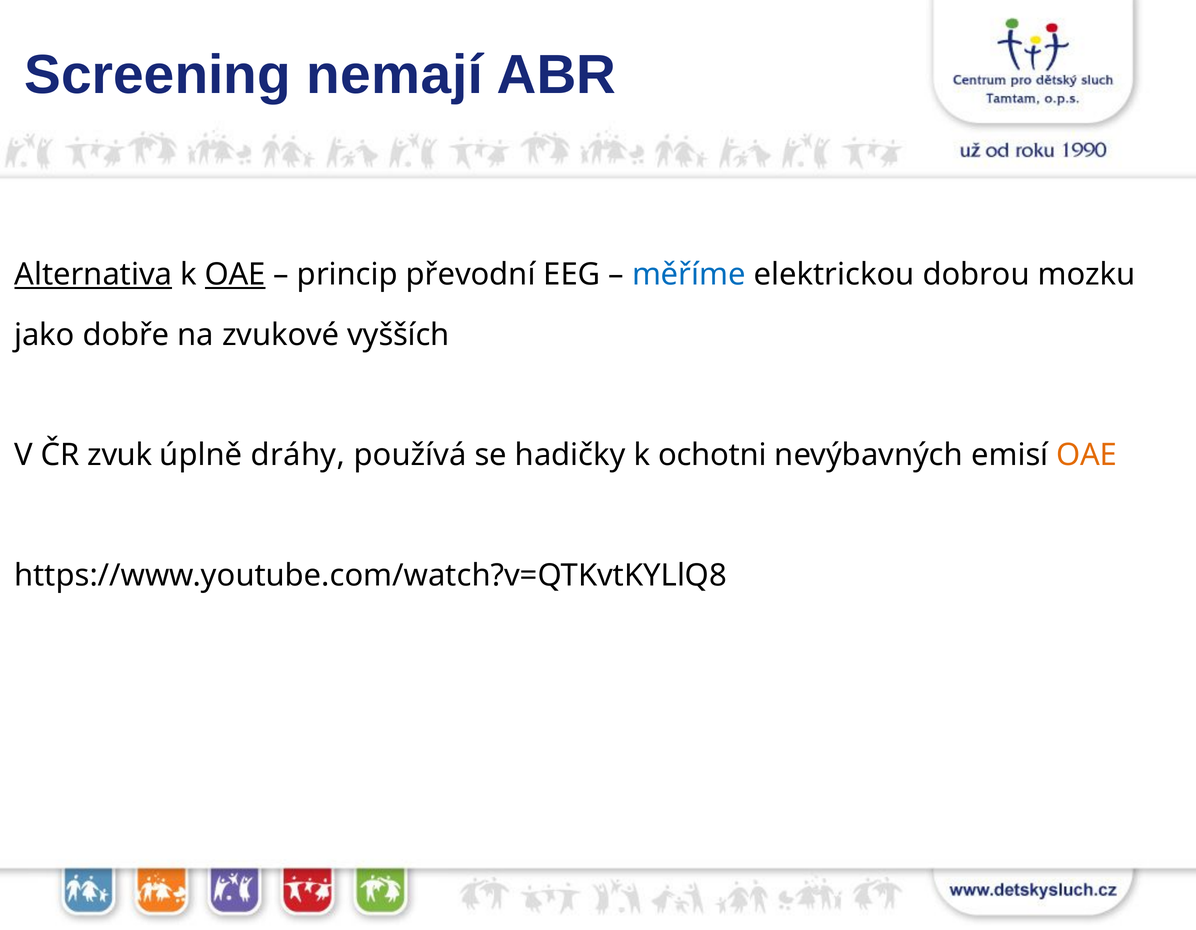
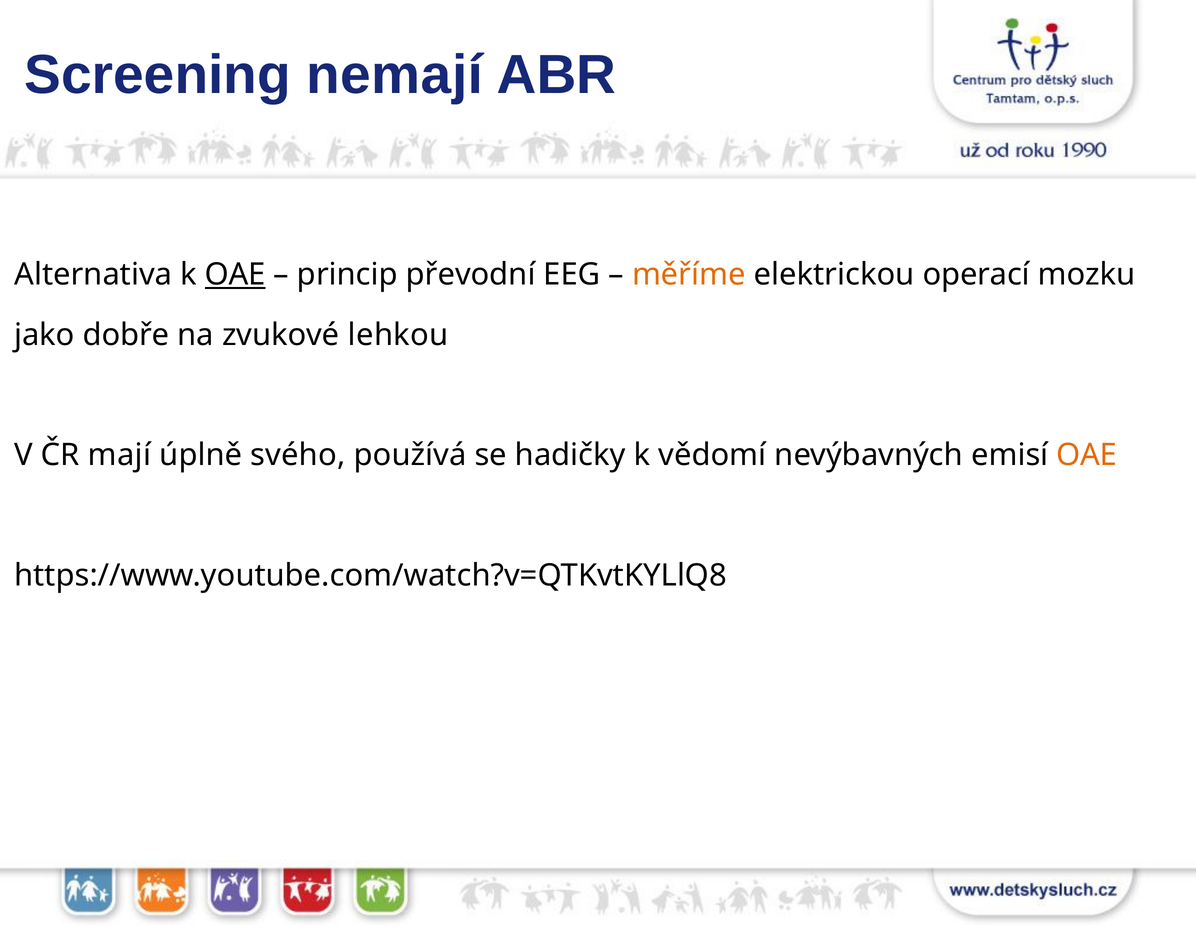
Alternativa underline: present -> none
měříme colour: blue -> orange
dobrou: dobrou -> operací
vyšších: vyšších -> lehkou
zvuk: zvuk -> mají
dráhy: dráhy -> svého
ochotni: ochotni -> vědomí
